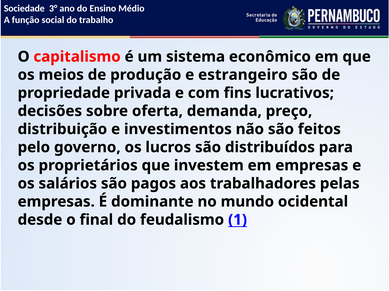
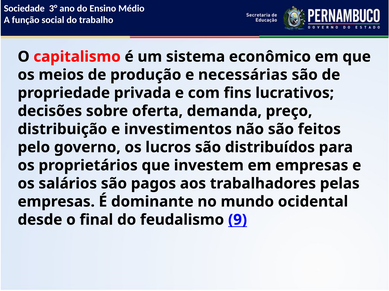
estrangeiro: estrangeiro -> necessárias
1: 1 -> 9
